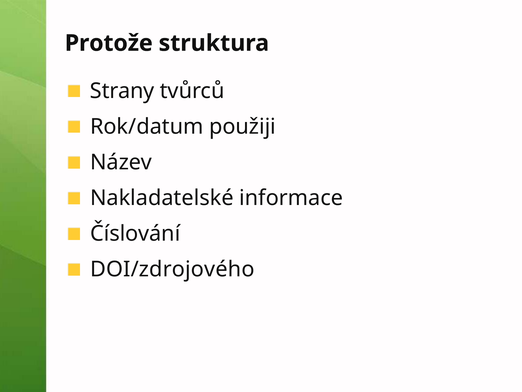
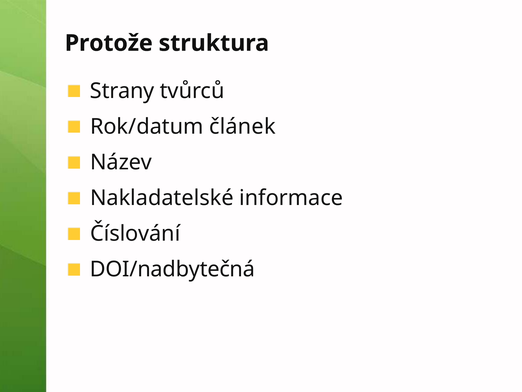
použiji: použiji -> článek
DOI/zdrojového: DOI/zdrojového -> DOI/nadbytečná
